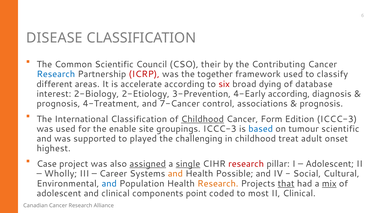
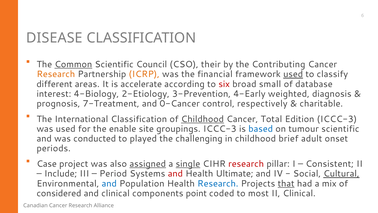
Common underline: none -> present
Research at (56, 74) colour: blue -> orange
ICRP colour: red -> orange
together: together -> financial
used at (293, 74) underline: none -> present
dying: dying -> small
2-Biology: 2-Biology -> 4-Biology
4-Early according: according -> weighted
4-Treatment: 4-Treatment -> 7-Treatment
7-Cancer: 7-Cancer -> 0-Cancer
associations: associations -> respectively
prognosis at (321, 103): prognosis -> charitable
Form: Form -> Total
supported: supported -> conducted
treat: treat -> brief
highest: highest -> periods
Adolescent at (330, 164): Adolescent -> Consistent
Wholly: Wholly -> Include
Career: Career -> Period
and at (175, 173) colour: orange -> red
Possible: Possible -> Ultimate
Cultural underline: none -> present
Research at (218, 183) colour: orange -> blue
mix underline: present -> none
adolescent at (59, 193): adolescent -> considered
